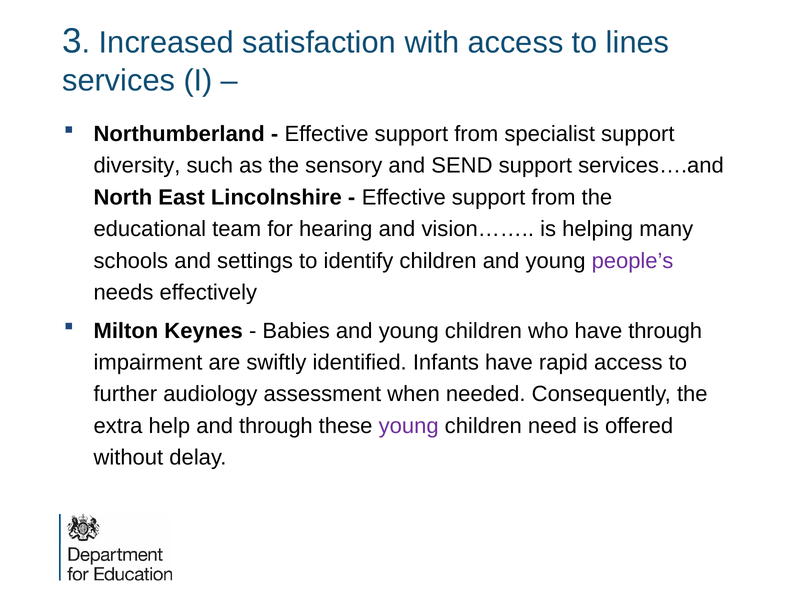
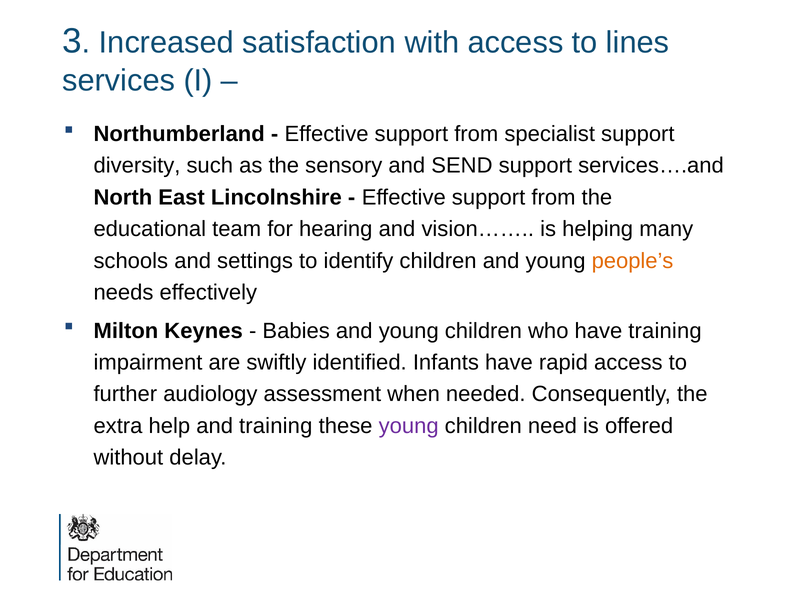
people’s colour: purple -> orange
have through: through -> training
and through: through -> training
